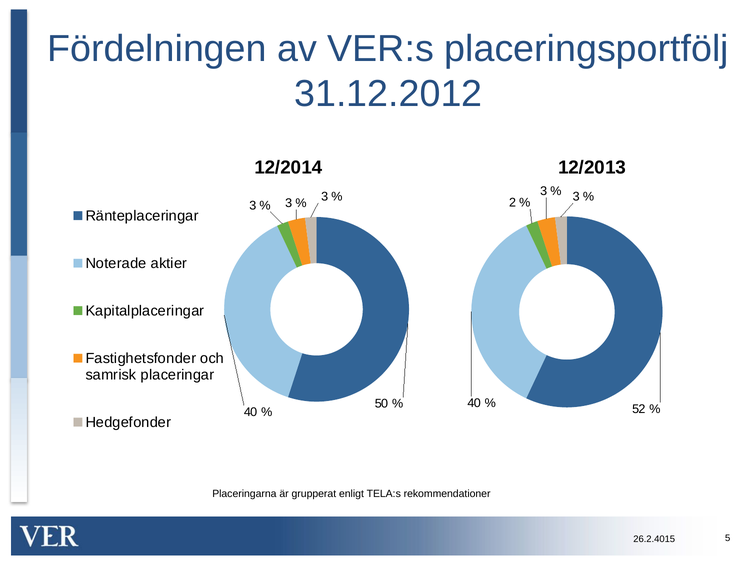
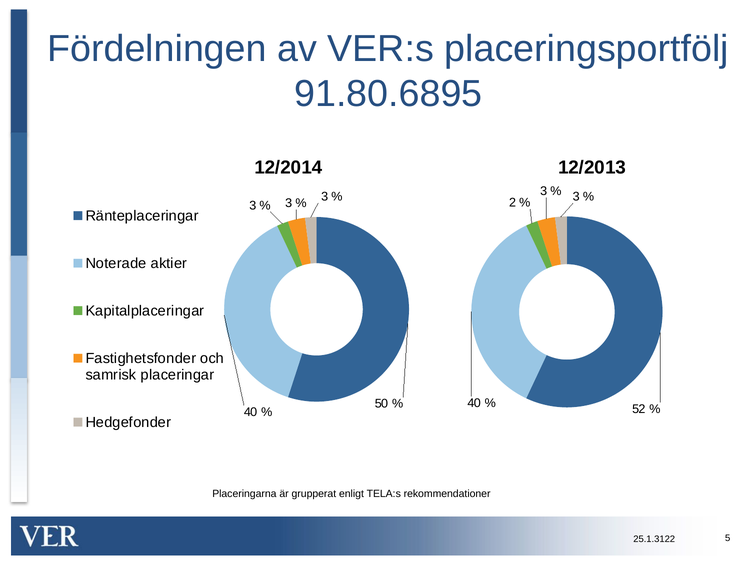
31.12.2012: 31.12.2012 -> 91.80.6895
26.2.4015: 26.2.4015 -> 25.1.3122
